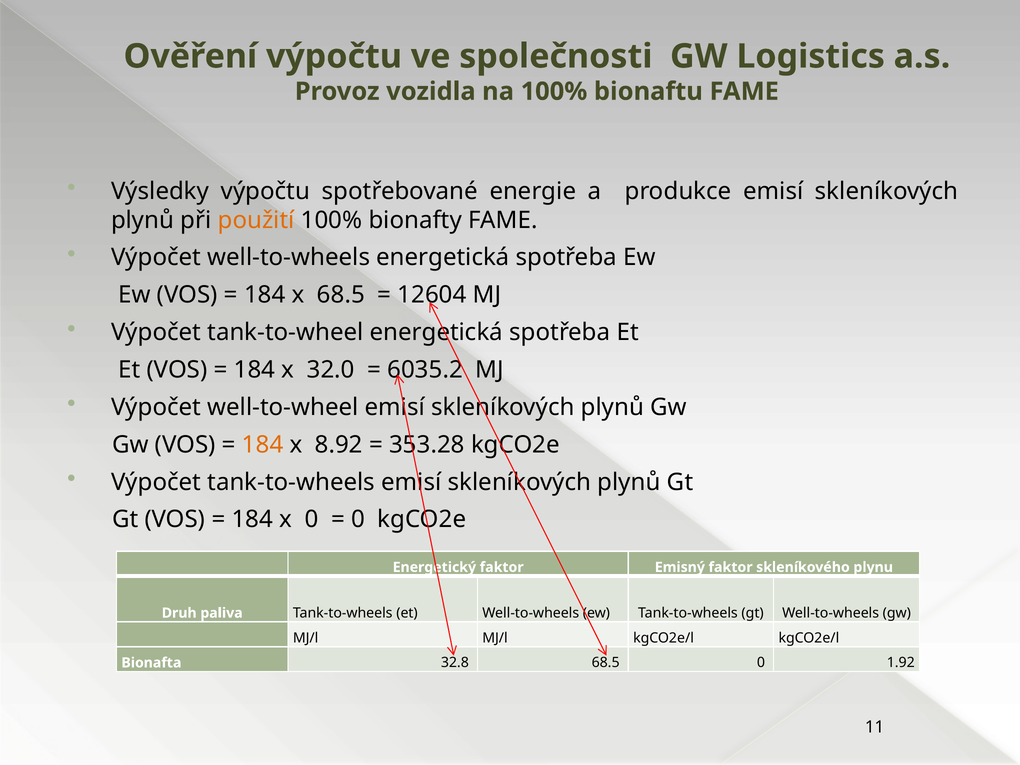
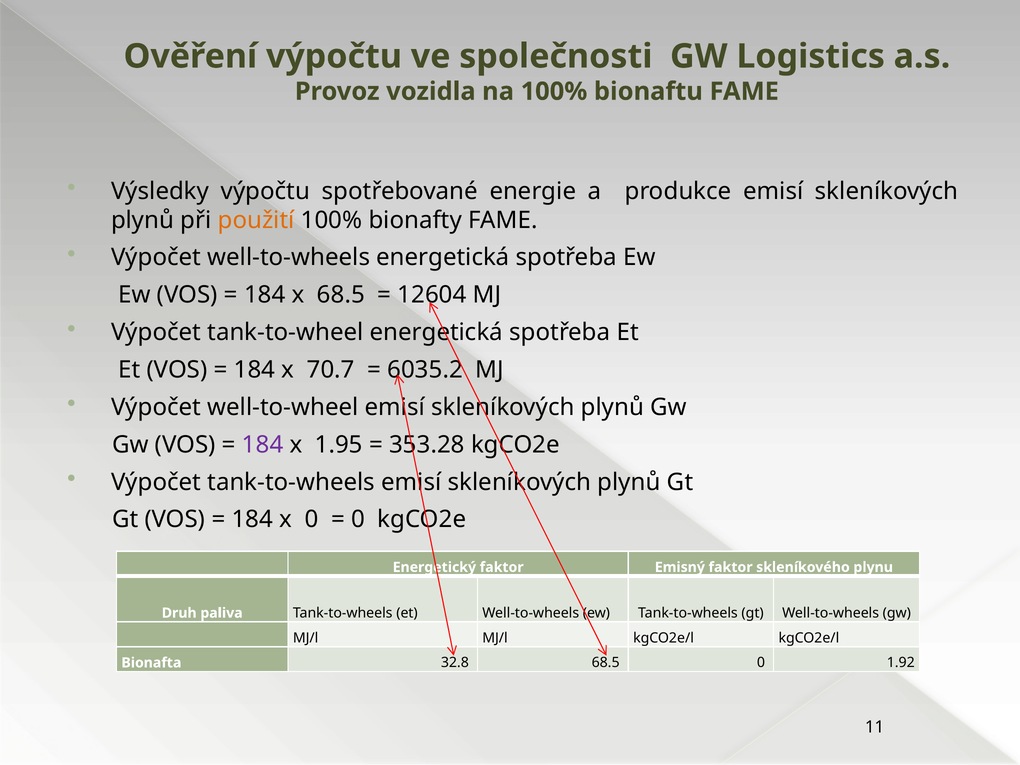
32.0: 32.0 -> 70.7
184 at (263, 445) colour: orange -> purple
8.92: 8.92 -> 1.95
